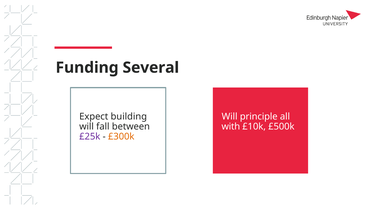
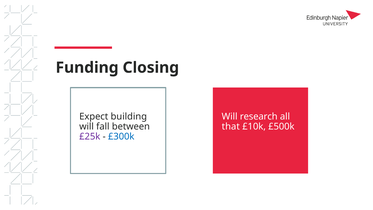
Several: Several -> Closing
principle: principle -> research
with: with -> that
£300k colour: orange -> blue
